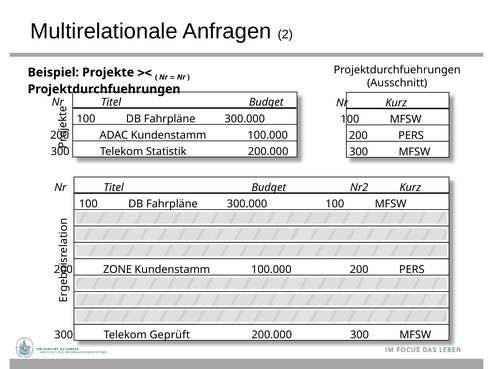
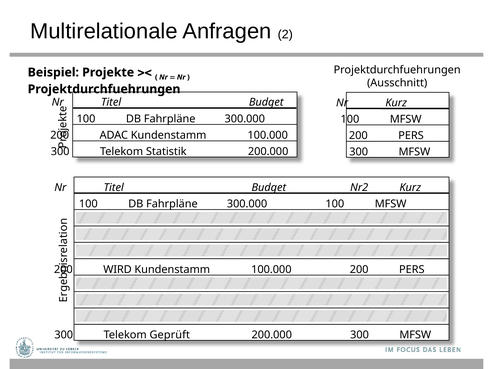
ZONE: ZONE -> WIRD
